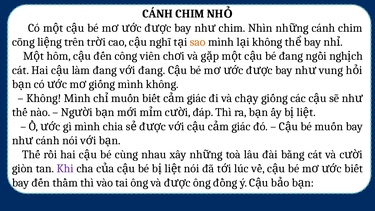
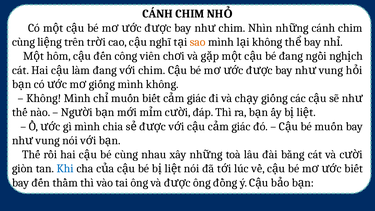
cõng at (23, 42): cõng -> cùng
đang at (152, 70): đang -> chim
cánh at (48, 140): cánh -> vung
Khi colour: purple -> blue
